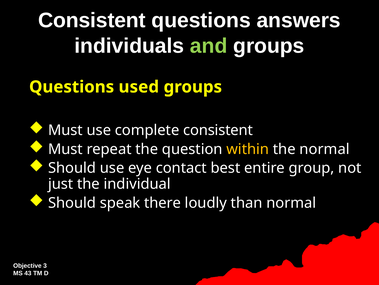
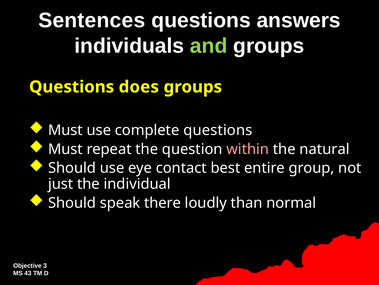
Consistent at (92, 20): Consistent -> Sentences
used: used -> does
complete consistent: consistent -> questions
within colour: yellow -> pink
the normal: normal -> natural
